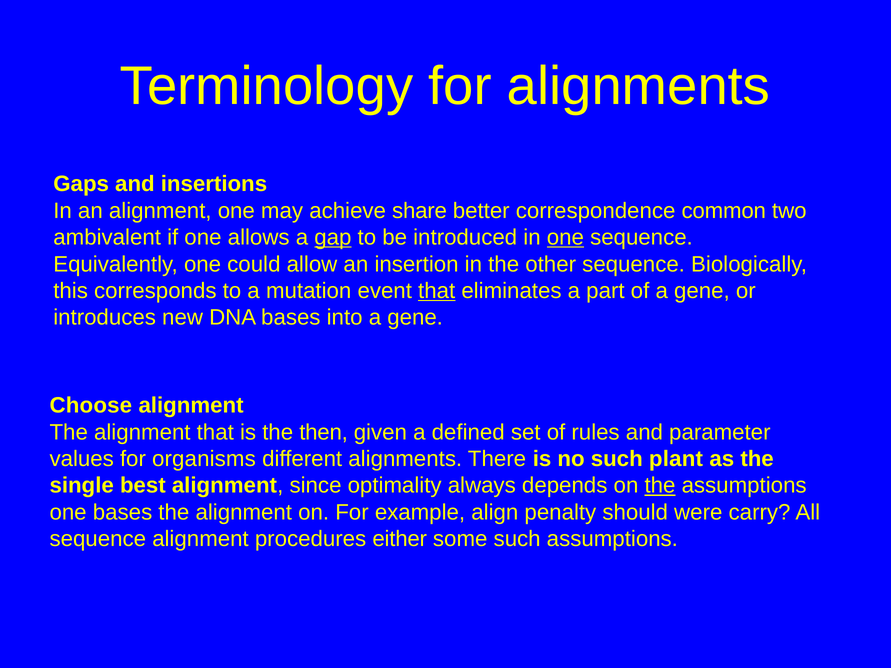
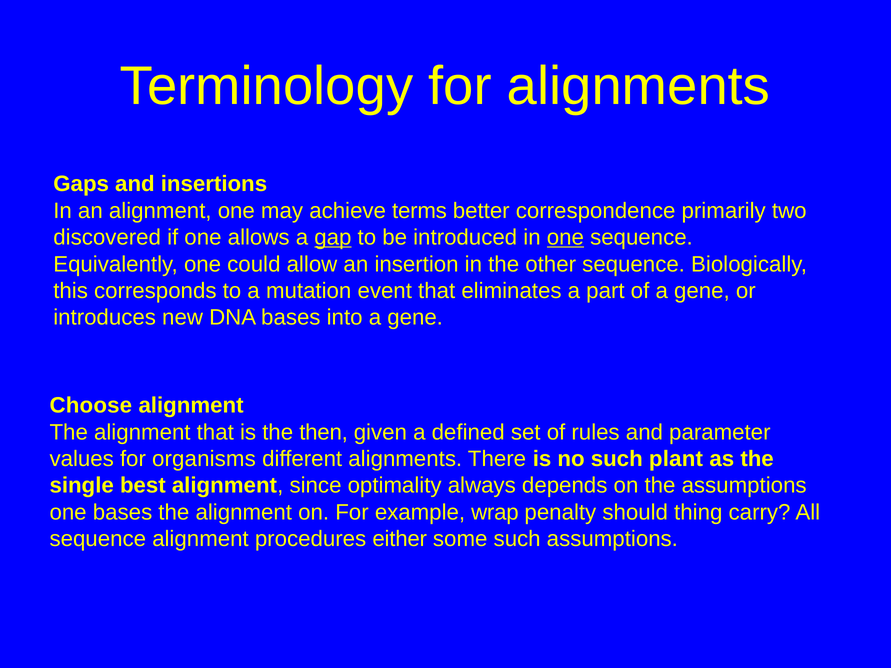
share: share -> terms
common: common -> primarily
ambivalent: ambivalent -> discovered
that at (437, 291) underline: present -> none
the at (660, 486) underline: present -> none
align: align -> wrap
were: were -> thing
